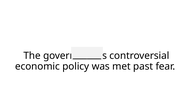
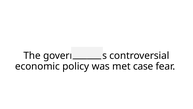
past: past -> case
